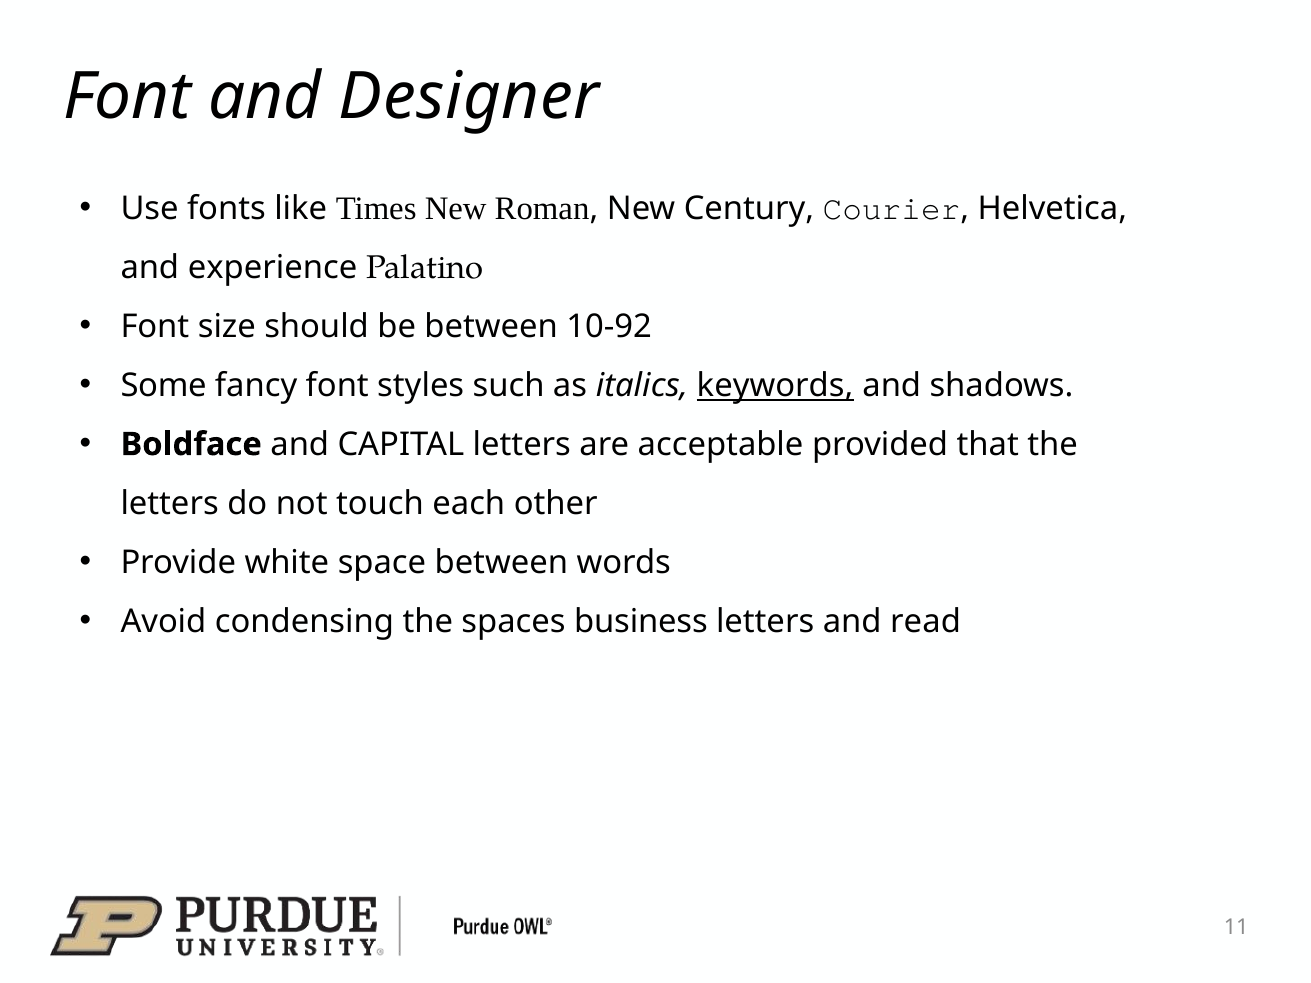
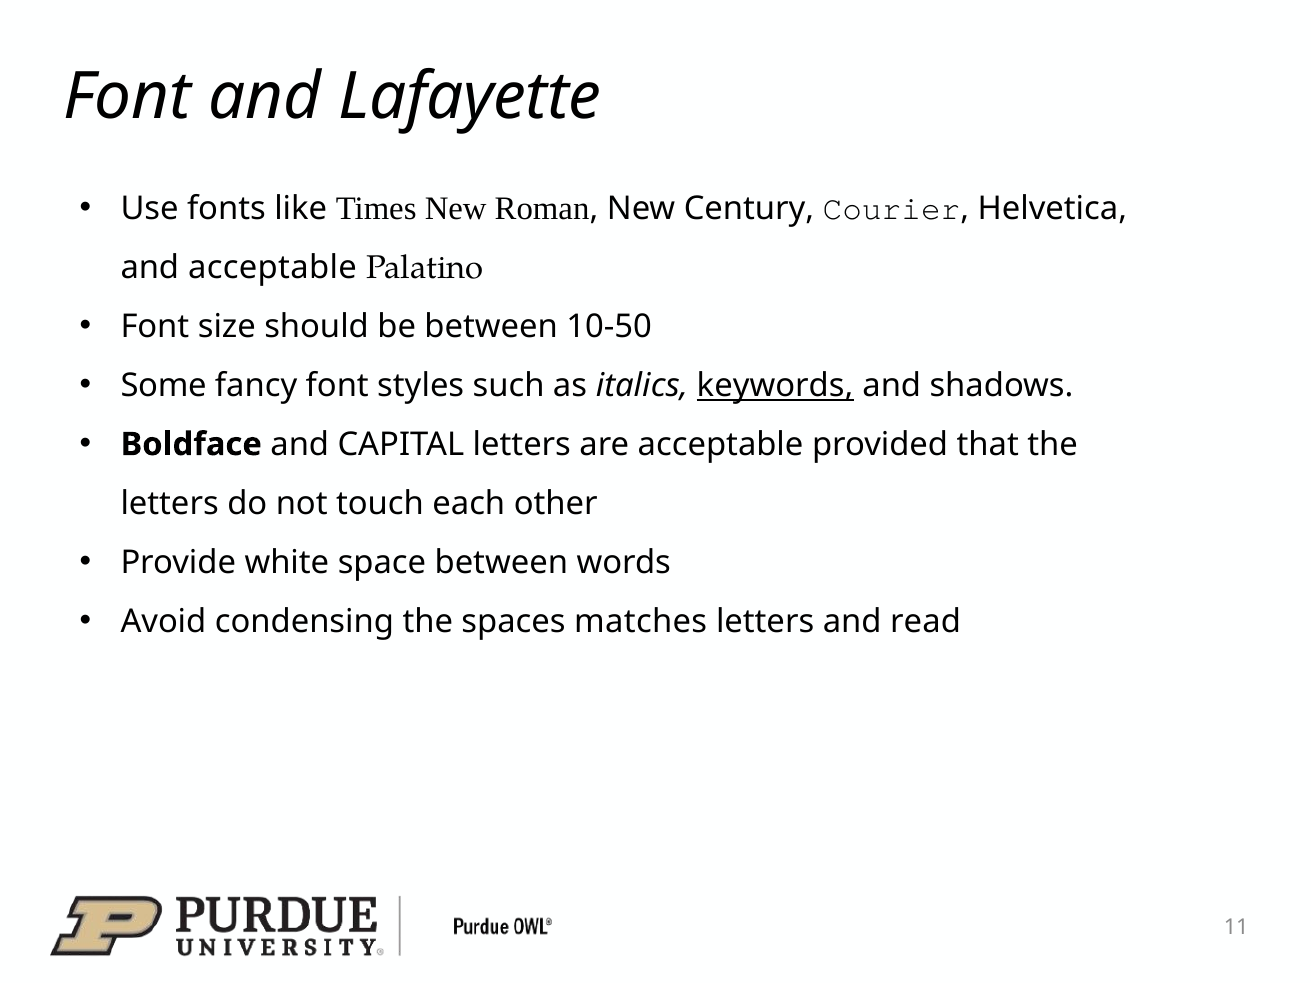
Designer: Designer -> Lafayette
and experience: experience -> acceptable
10-92: 10-92 -> 10-50
business: business -> matches
